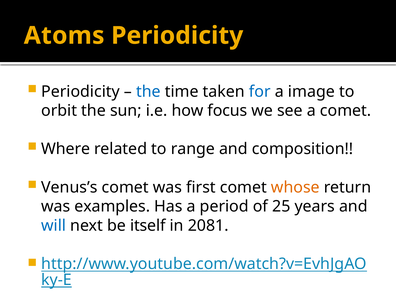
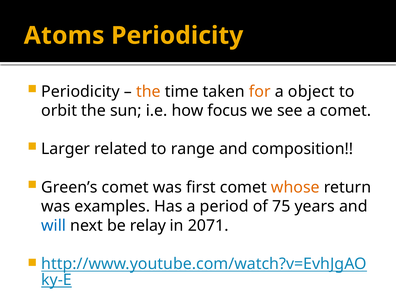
the at (148, 92) colour: blue -> orange
for colour: blue -> orange
image: image -> object
Where: Where -> Larger
Venus’s: Venus’s -> Green’s
25: 25 -> 75
itself: itself -> relay
2081: 2081 -> 2071
